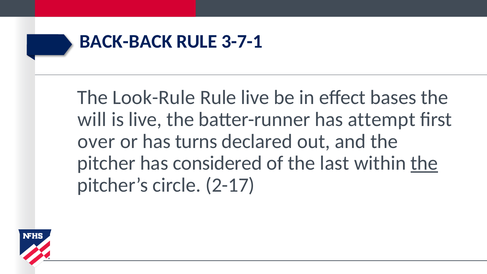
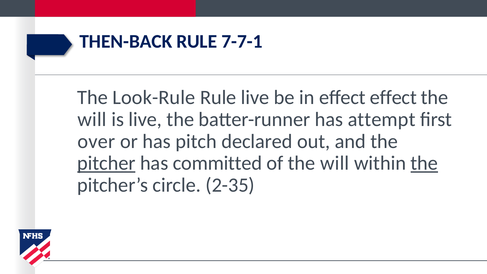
BACK-BACK: BACK-BACK -> THEN-BACK
3-7-1: 3-7-1 -> 7-7-1
effect bases: bases -> effect
turns: turns -> pitch
pitcher underline: none -> present
considered: considered -> committed
of the last: last -> will
2-17: 2-17 -> 2-35
